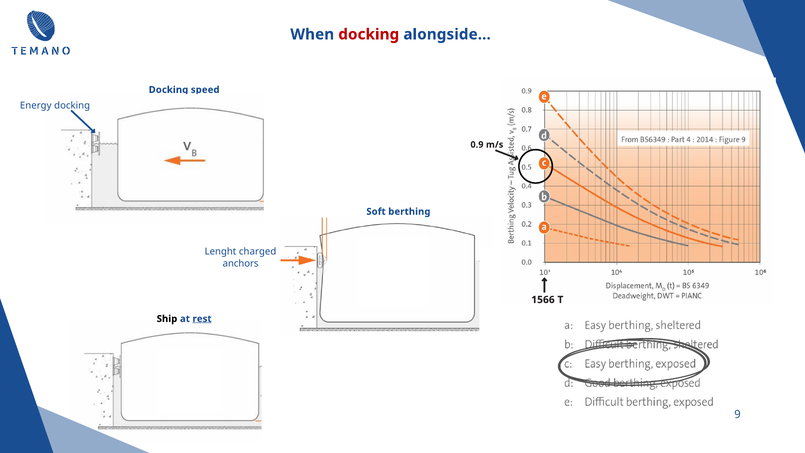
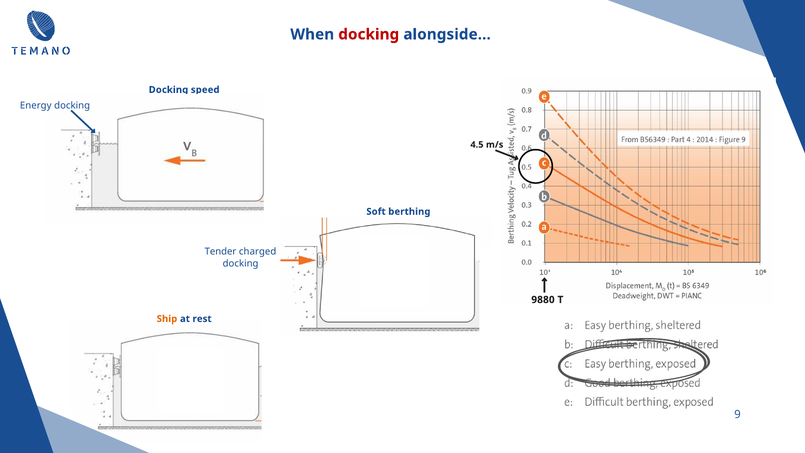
0.9: 0.9 -> 4.5
Lenght: Lenght -> Tender
anchors at (241, 264): anchors -> docking
1566: 1566 -> 9880
Ship colour: black -> orange
rest underline: present -> none
